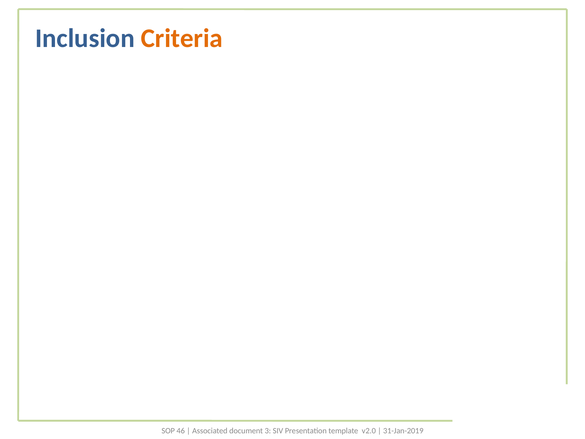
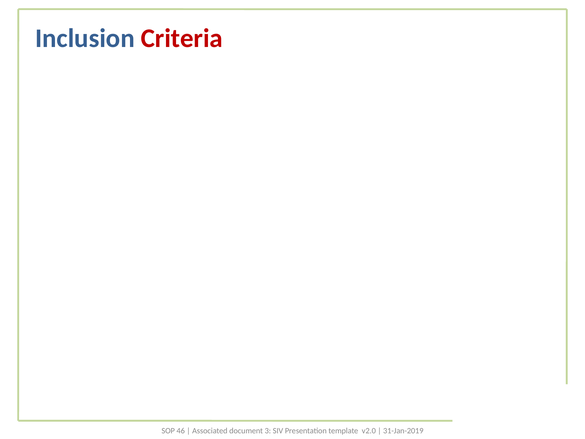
Criteria colour: orange -> red
